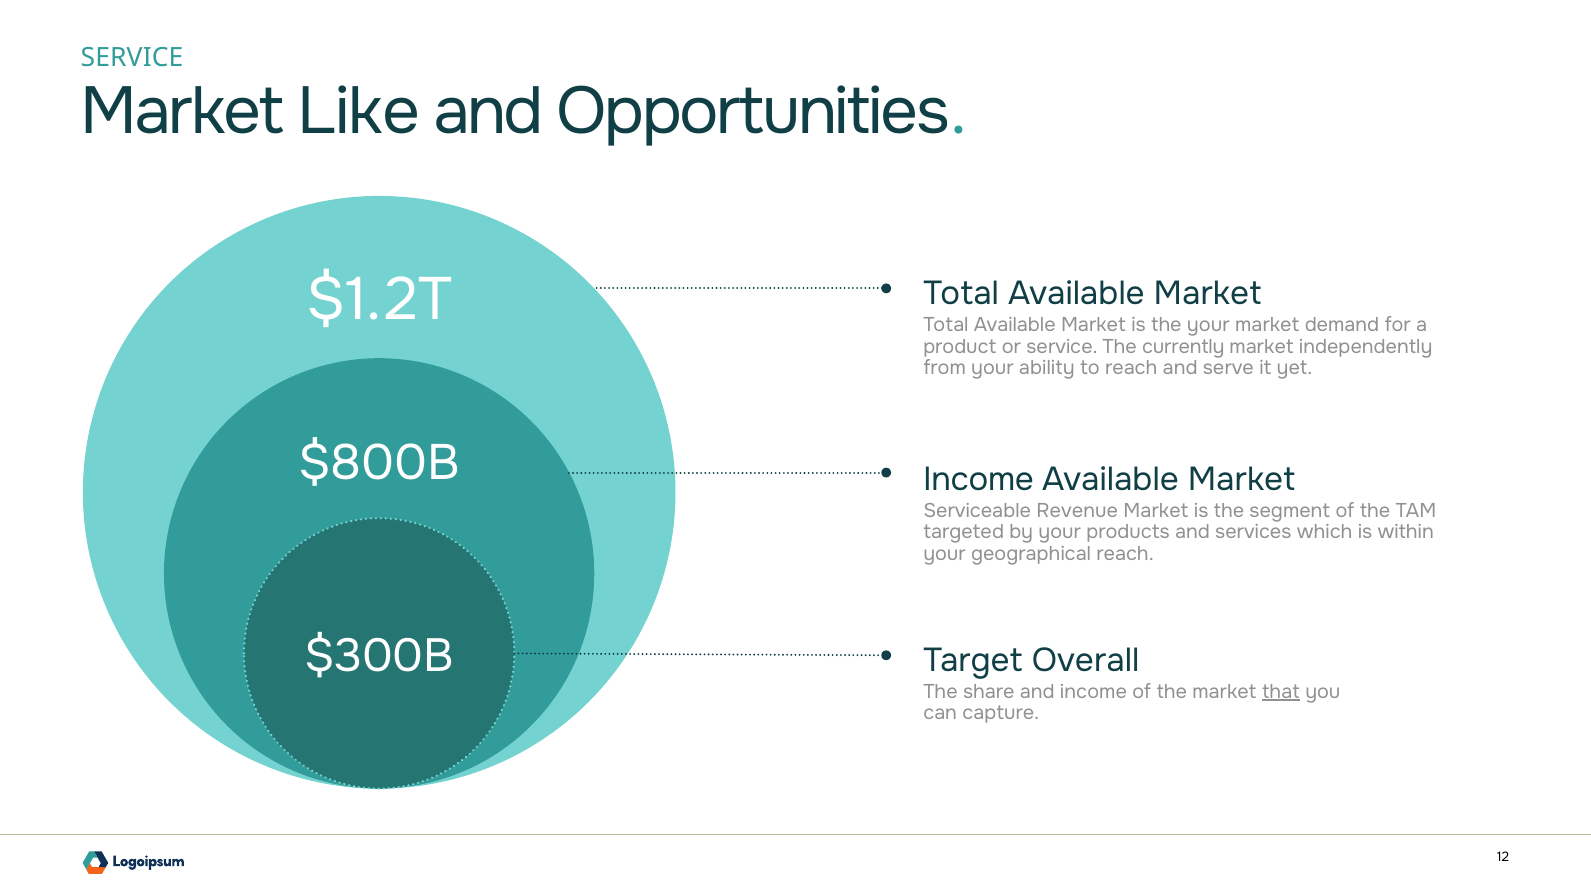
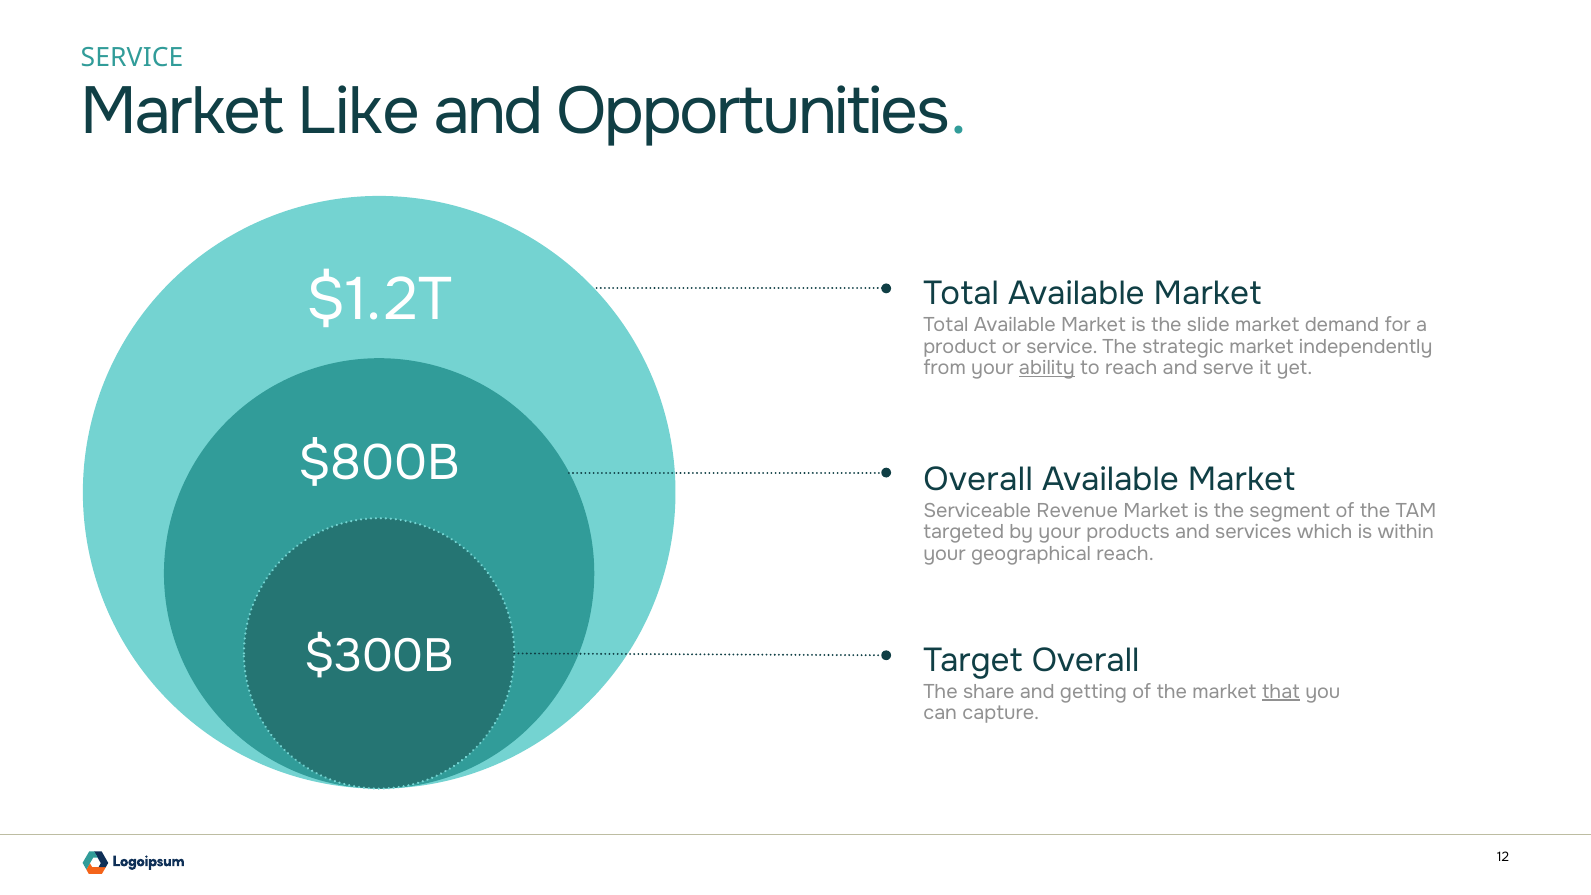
the your: your -> slide
currently: currently -> strategic
ability underline: none -> present
Income at (978, 479): Income -> Overall
and income: income -> getting
